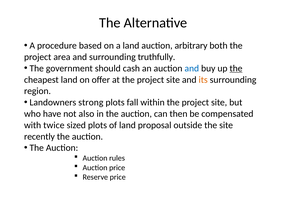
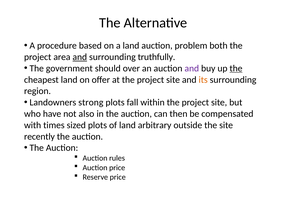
arbitrary: arbitrary -> problem
and at (80, 57) underline: none -> present
cash: cash -> over
and at (192, 68) colour: blue -> purple
twice: twice -> times
proposal: proposal -> arbitrary
